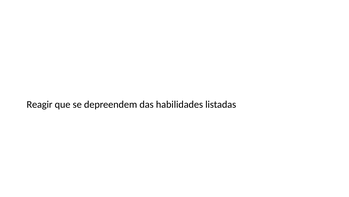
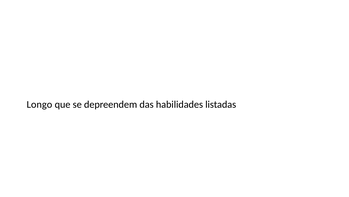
Reagir: Reagir -> Longo
